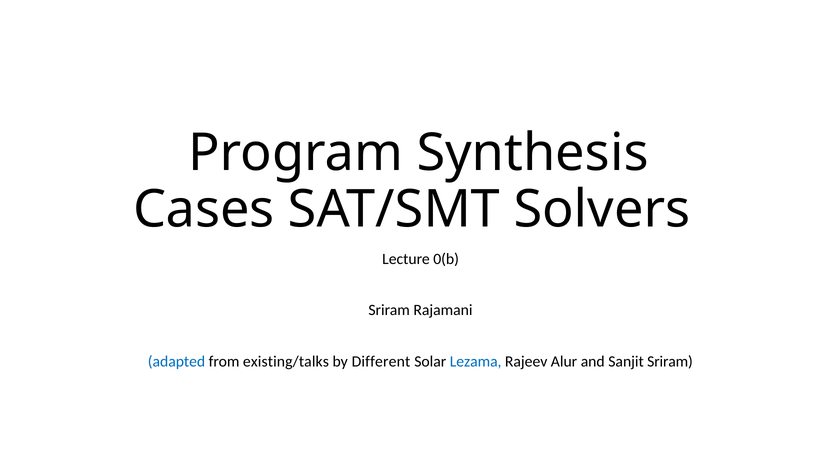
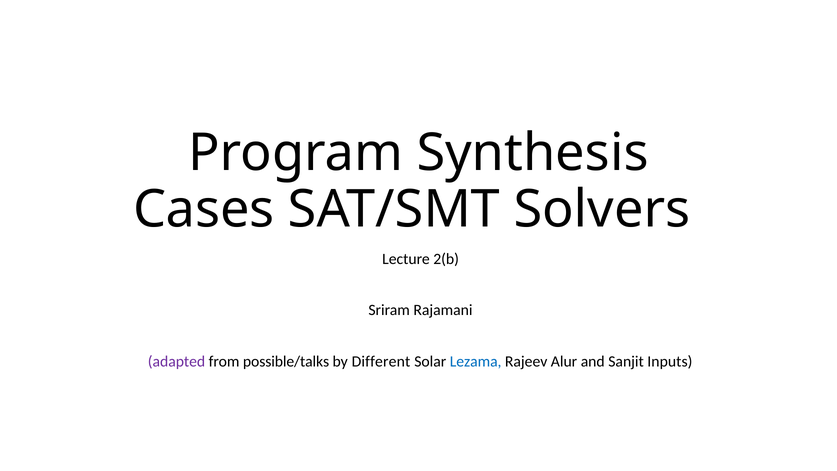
0(b: 0(b -> 2(b
adapted colour: blue -> purple
existing/talks: existing/talks -> possible/talks
Sanjit Sriram: Sriram -> Inputs
